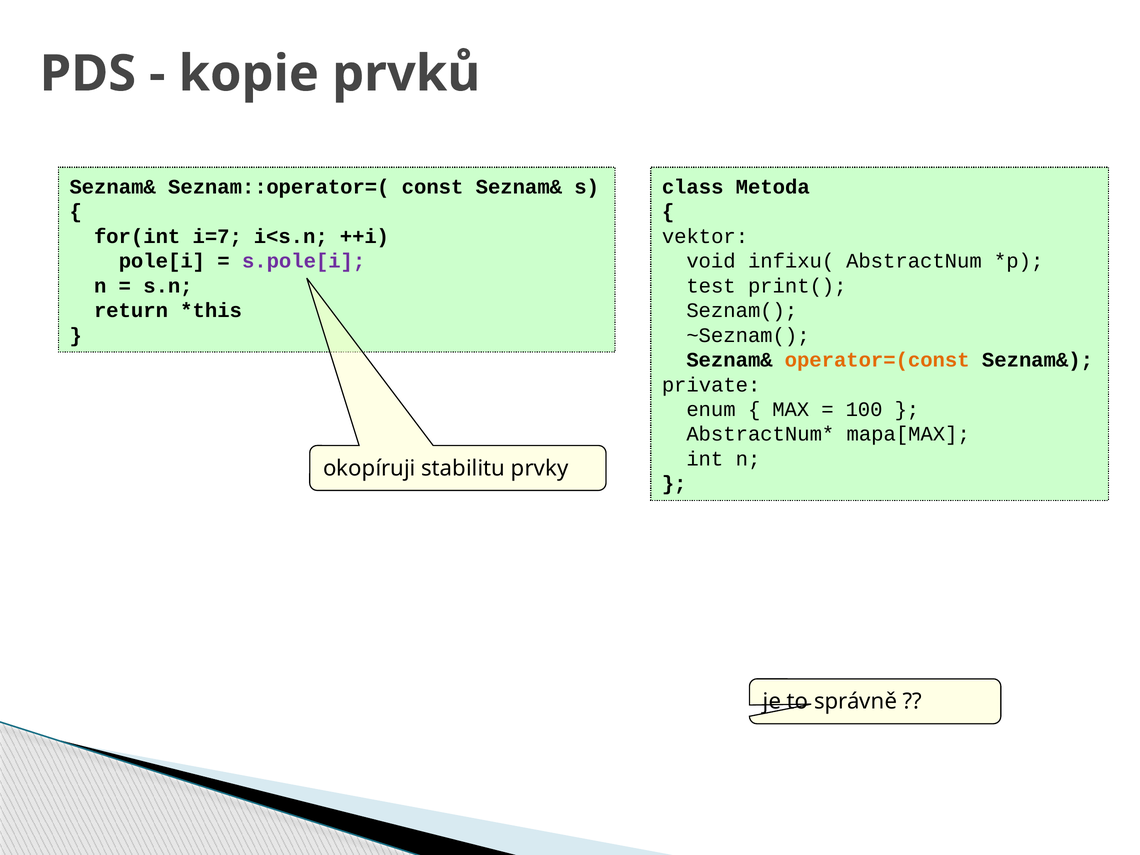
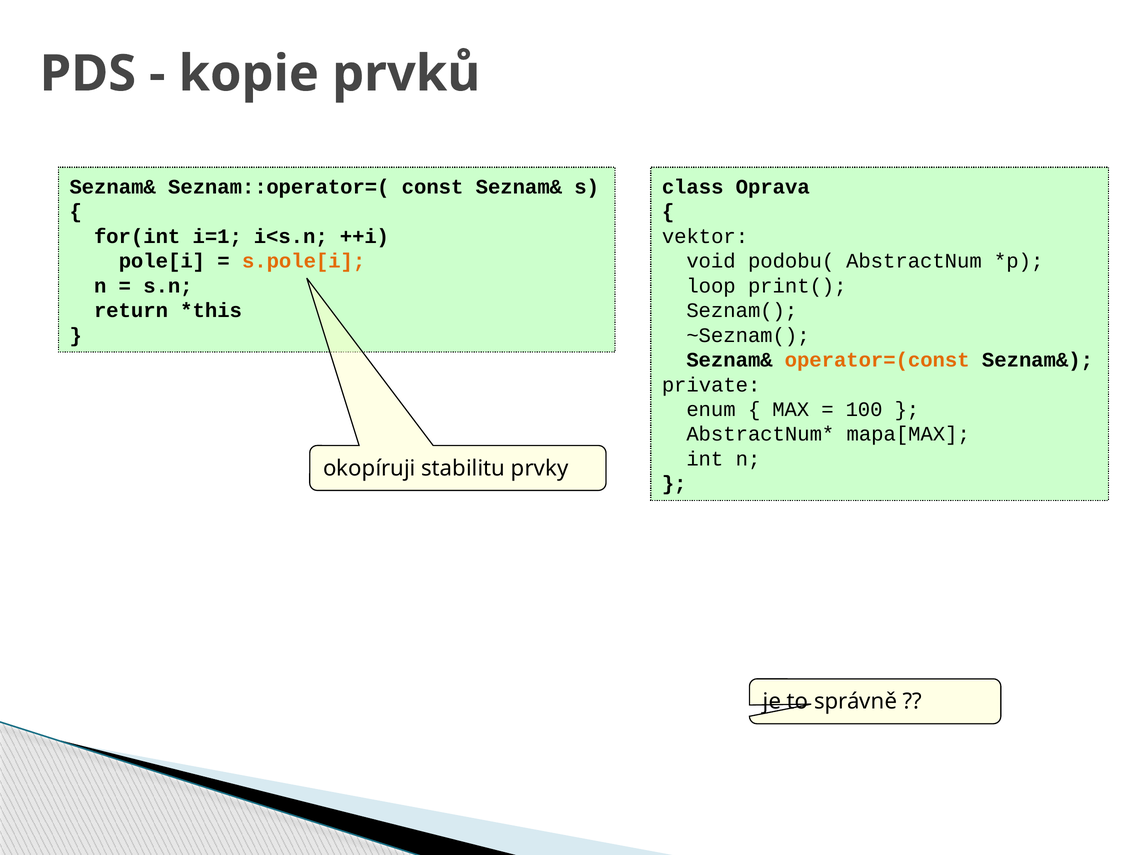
Metoda: Metoda -> Oprava
i=7: i=7 -> i=1
s.pole[i colour: purple -> orange
infixu(: infixu( -> podobu(
test: test -> loop
